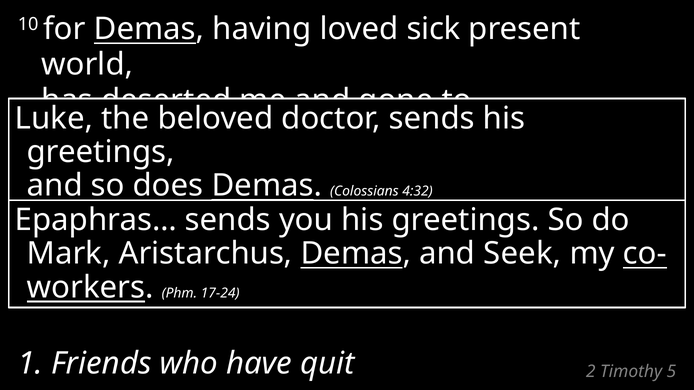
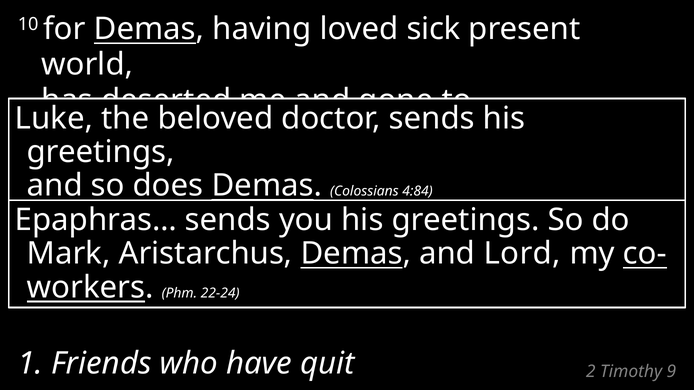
4:32: 4:32 -> 4:84
Seek: Seek -> Lord
17-24: 17-24 -> 22-24
5: 5 -> 9
